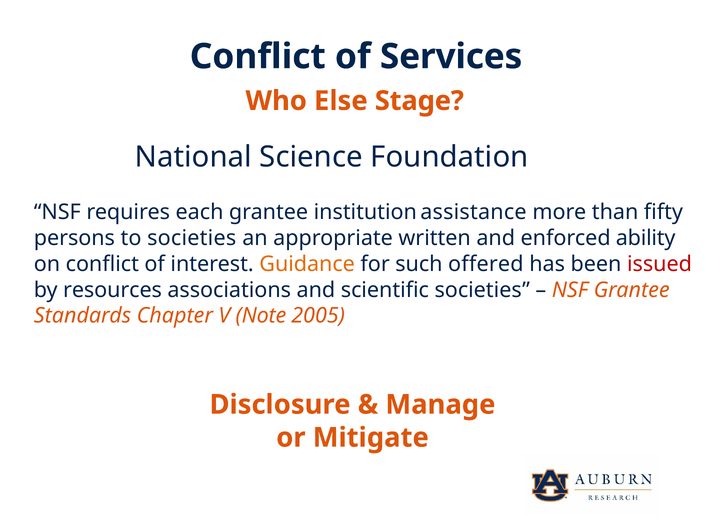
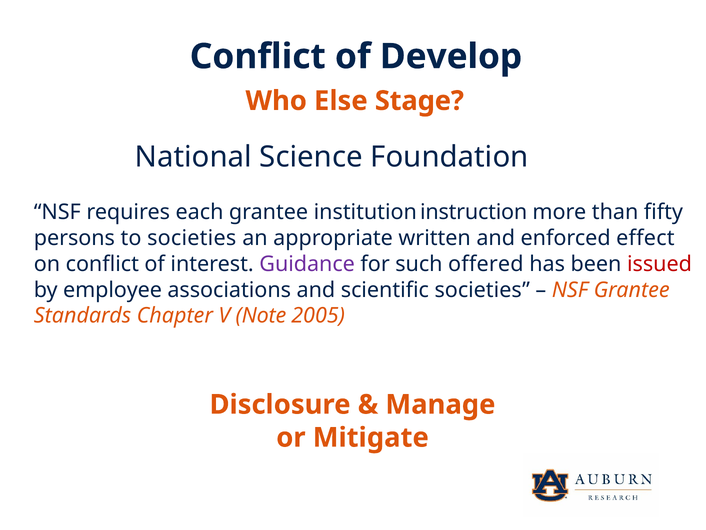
Services: Services -> Develop
assistance: assistance -> instruction
ability: ability -> effect
Guidance colour: orange -> purple
resources: resources -> employee
